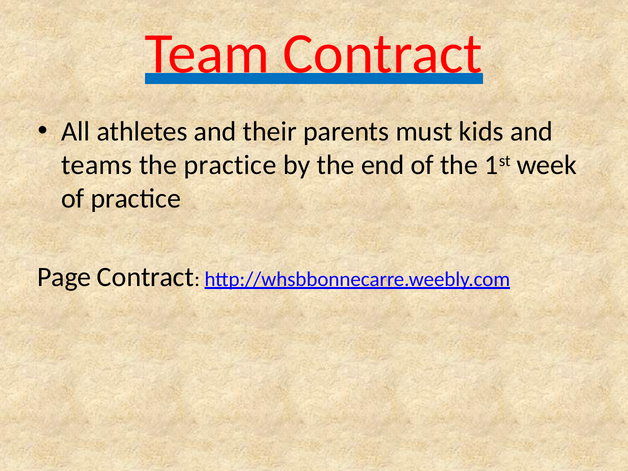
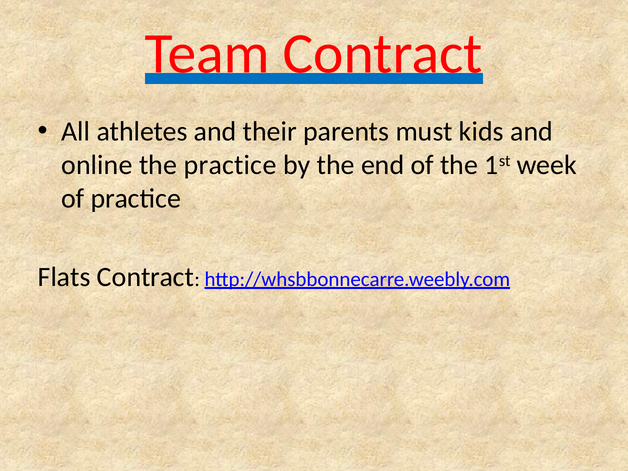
teams: teams -> online
Page: Page -> Flats
